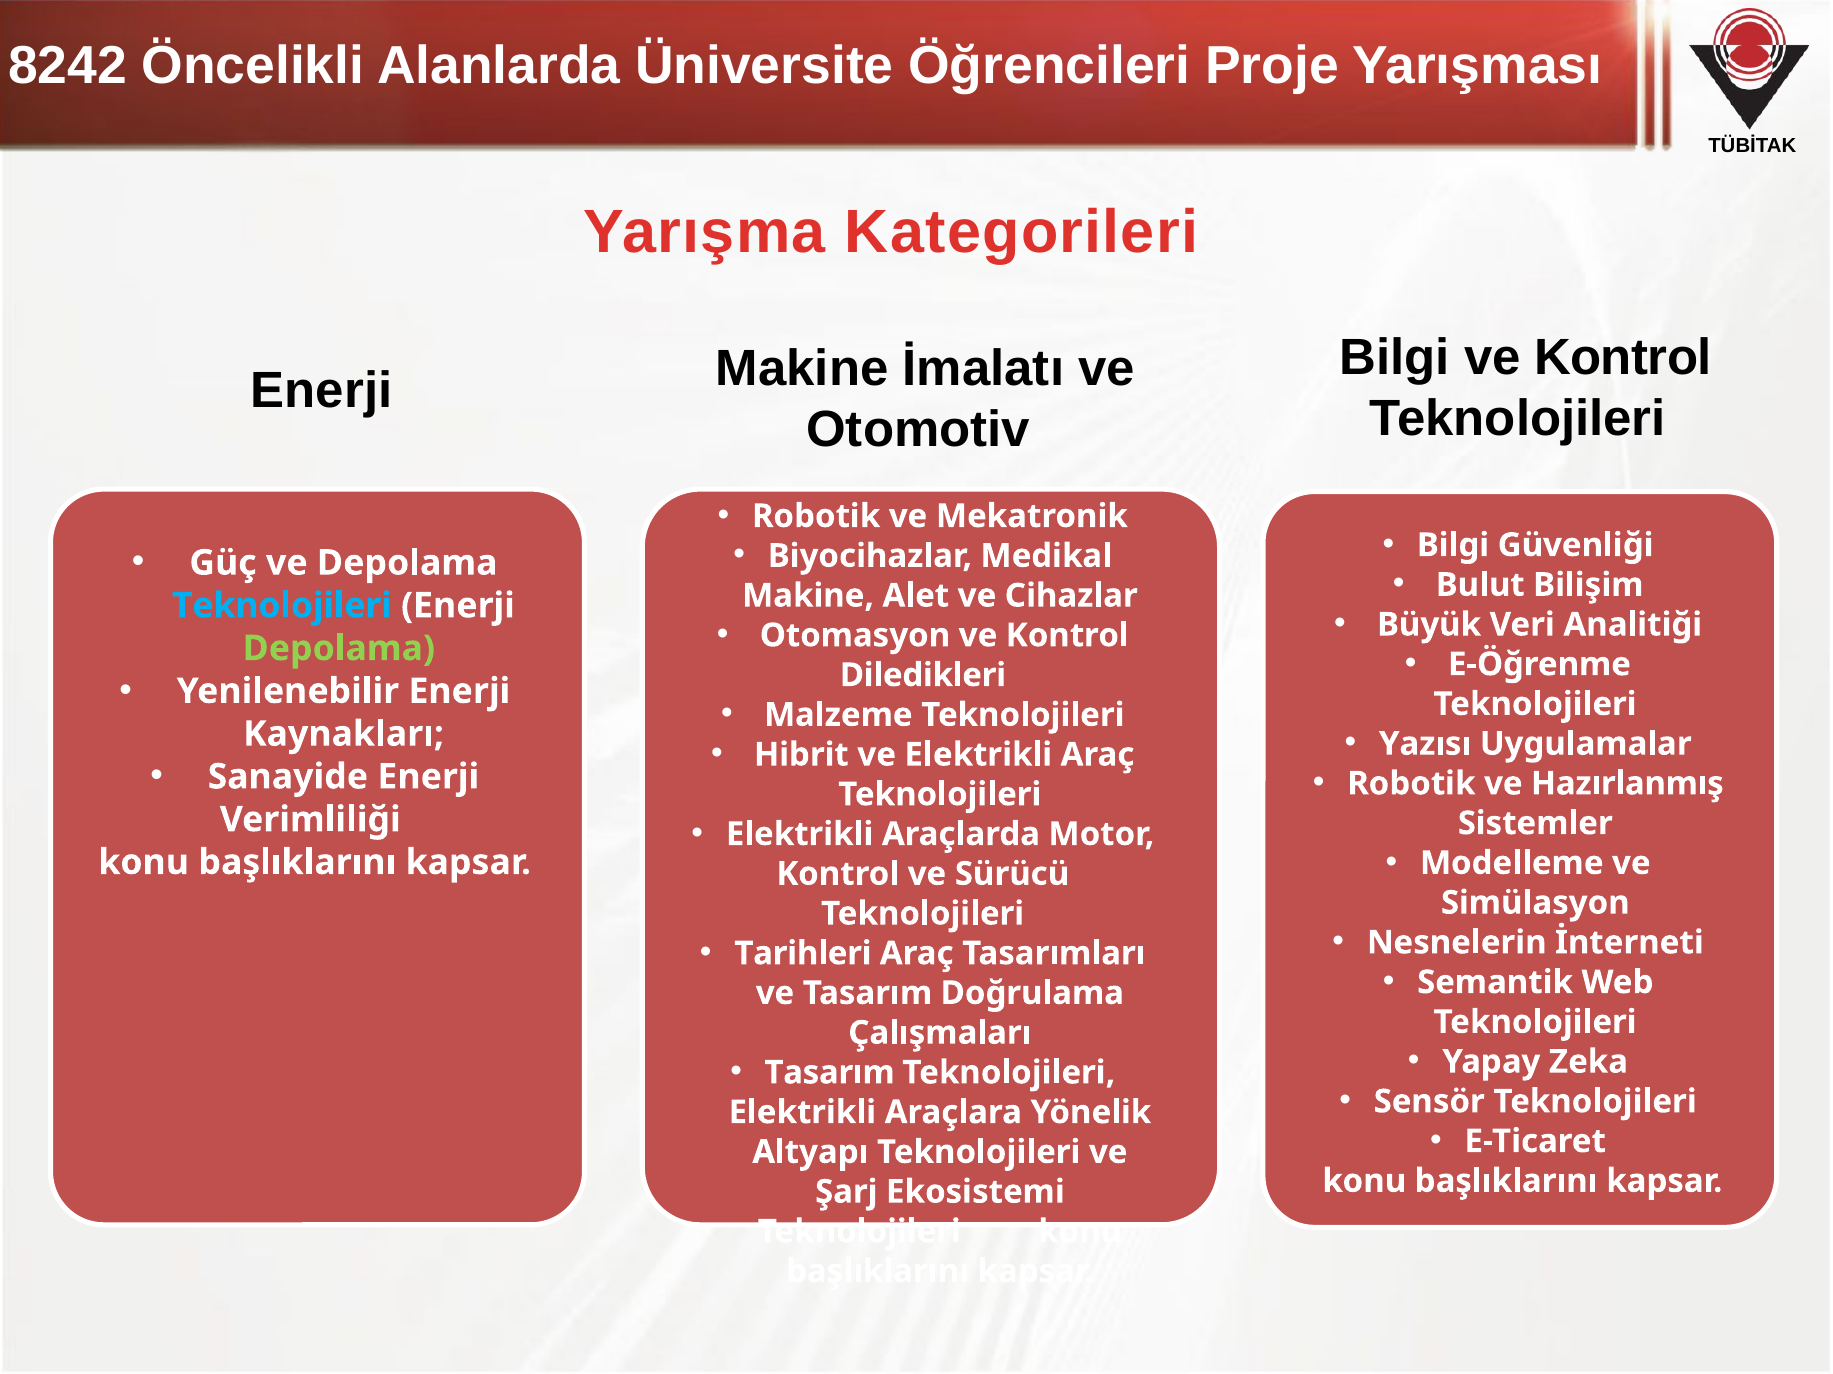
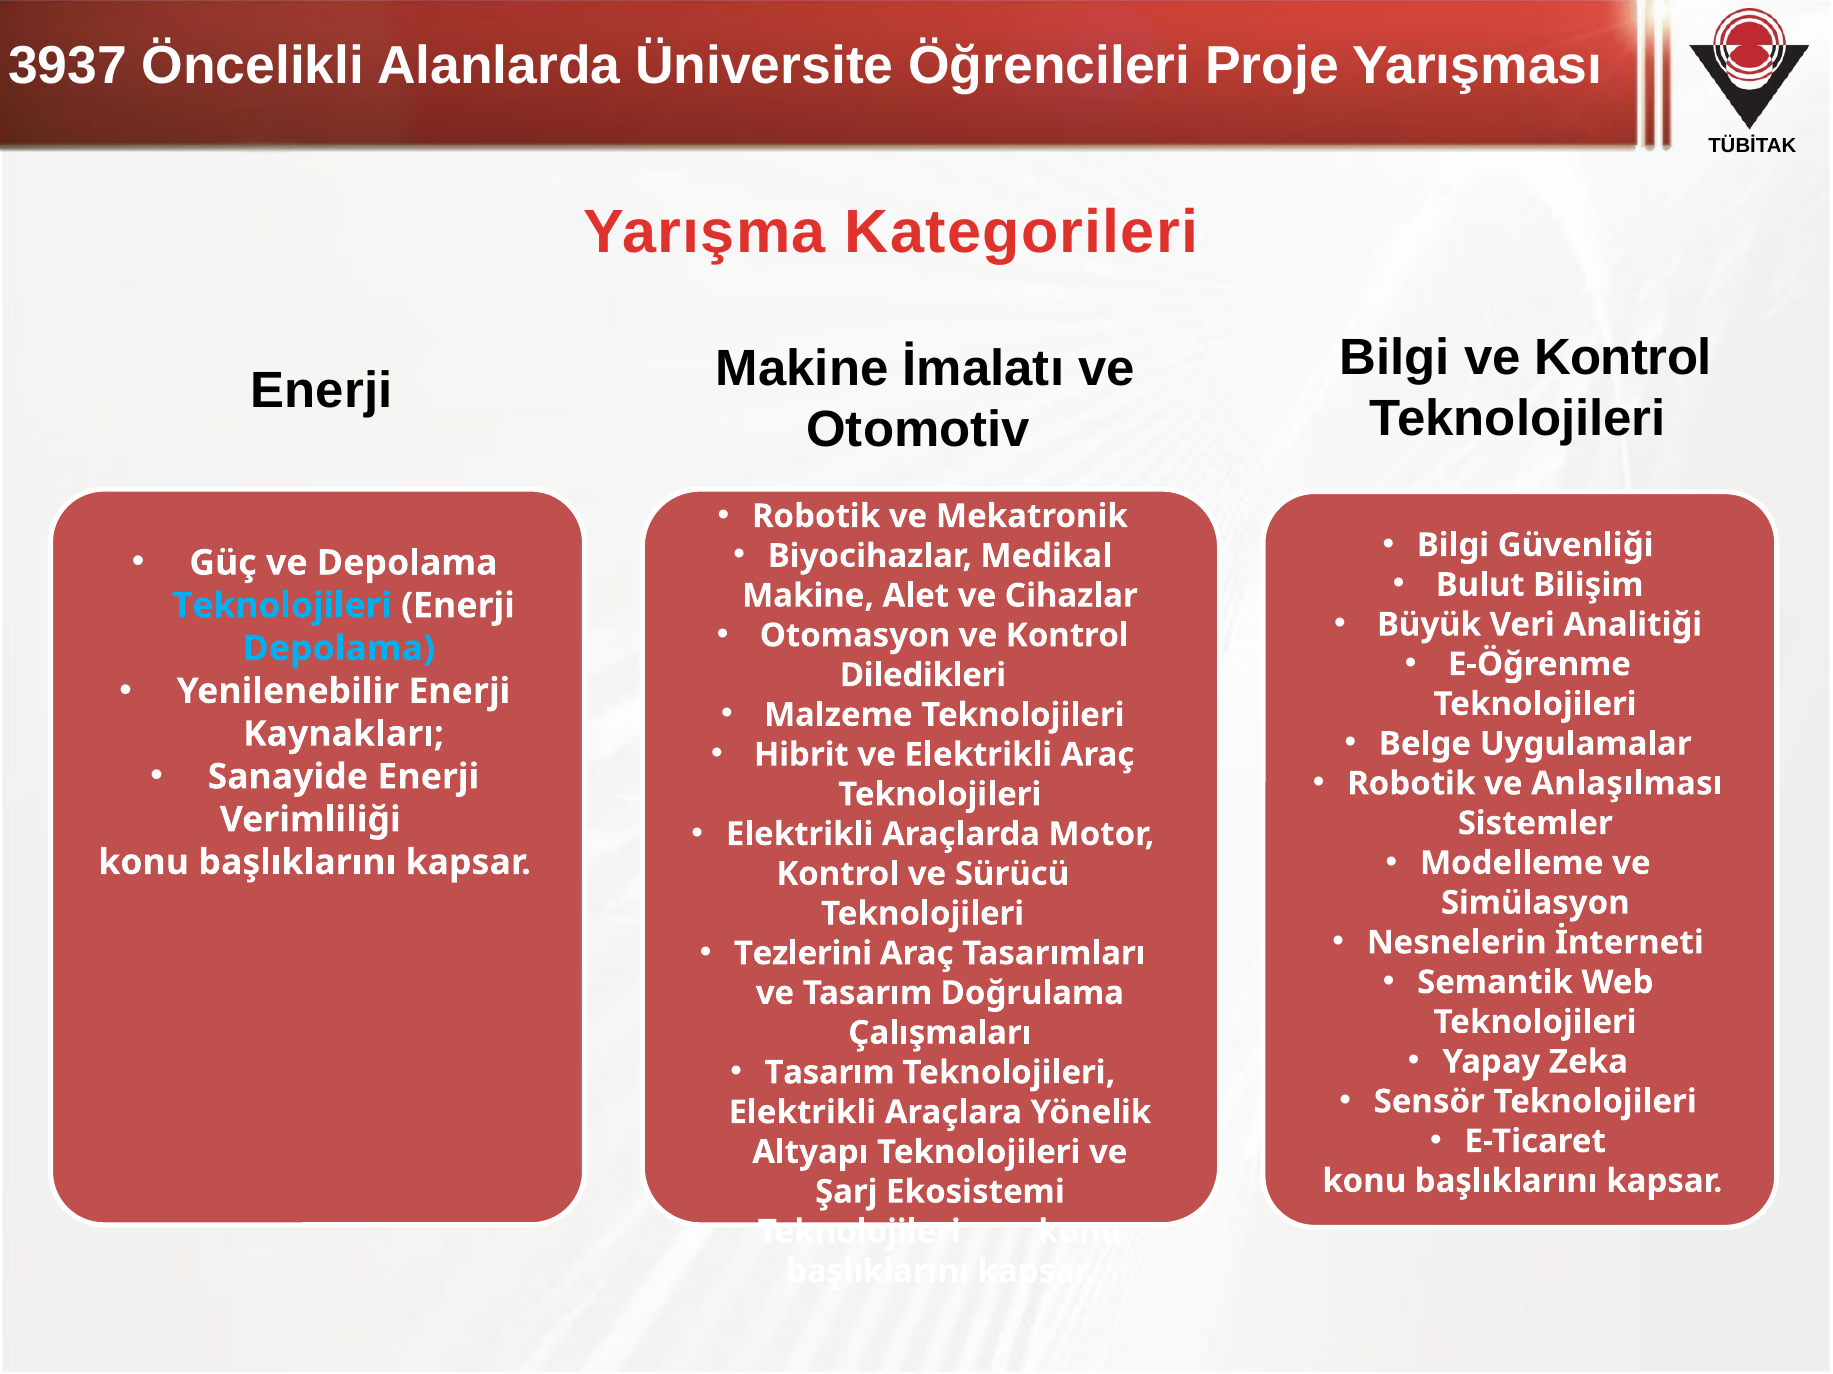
8242: 8242 -> 3937
Depolama at (339, 649) colour: light green -> light blue
Yazısı: Yazısı -> Belge
Hazırlanmış: Hazırlanmış -> Anlaşılması
Tarihleri: Tarihleri -> Tezlerini
